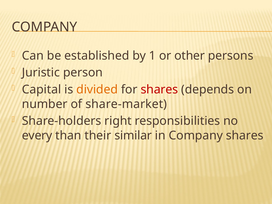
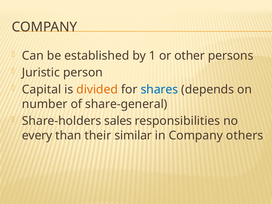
shares at (159, 90) colour: red -> blue
share-market: share-market -> share-general
right: right -> sales
Company shares: shares -> others
